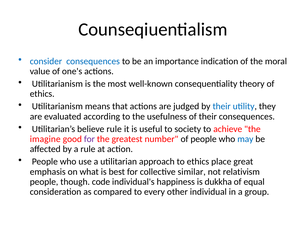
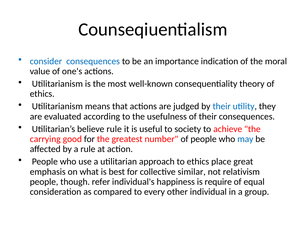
imagine: imagine -> carrying
for at (89, 139) colour: purple -> black
code: code -> refer
dukkha: dukkha -> require
